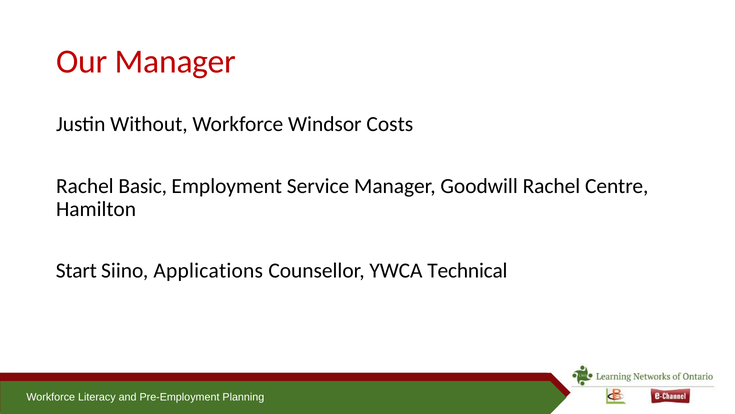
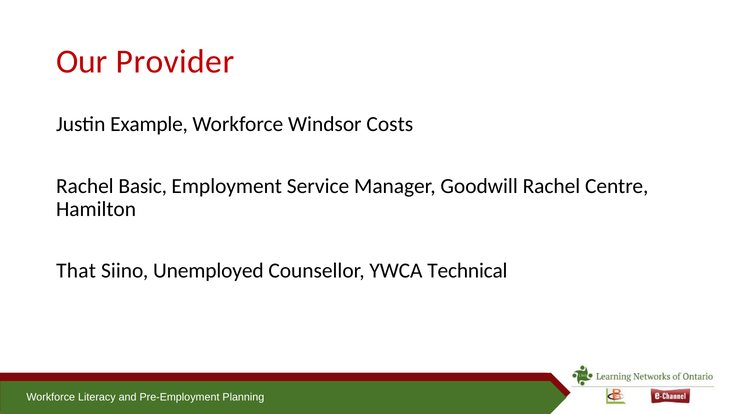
Our Manager: Manager -> Provider
Without: Without -> Example
Start: Start -> That
Applications: Applications -> Unemployed
